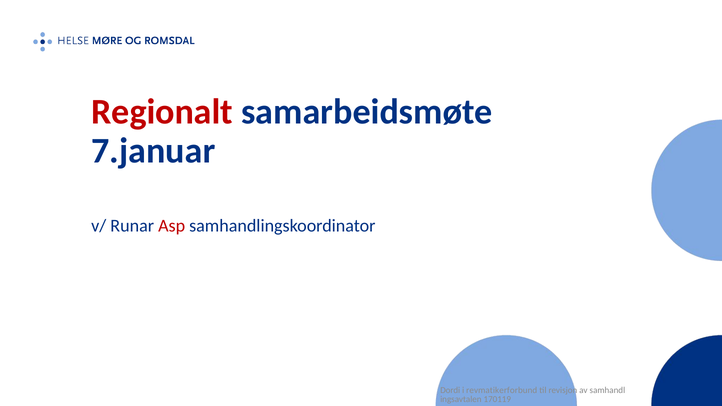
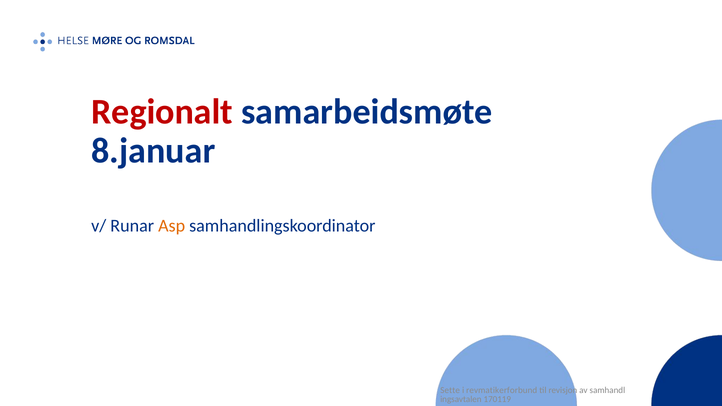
7.januar: 7.januar -> 8.januar
Asp colour: red -> orange
Dordi: Dordi -> Sette
